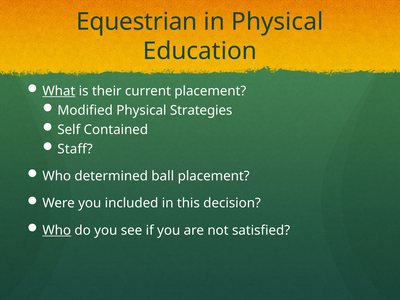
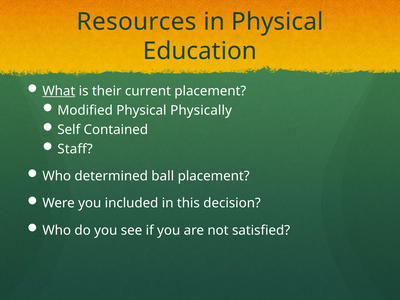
Equestrian: Equestrian -> Resources
Strategies: Strategies -> Physically
Who at (57, 230) underline: present -> none
